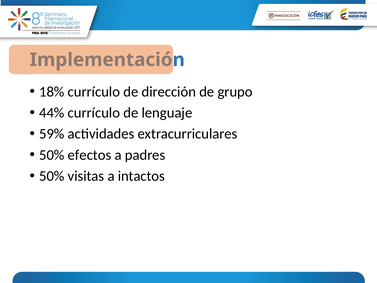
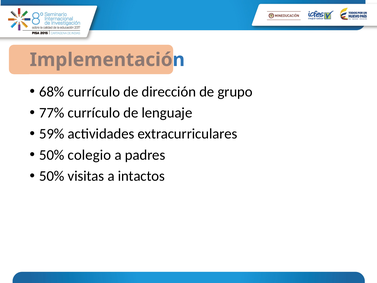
18%: 18% -> 68%
44%: 44% -> 77%
efectos: efectos -> colegio
